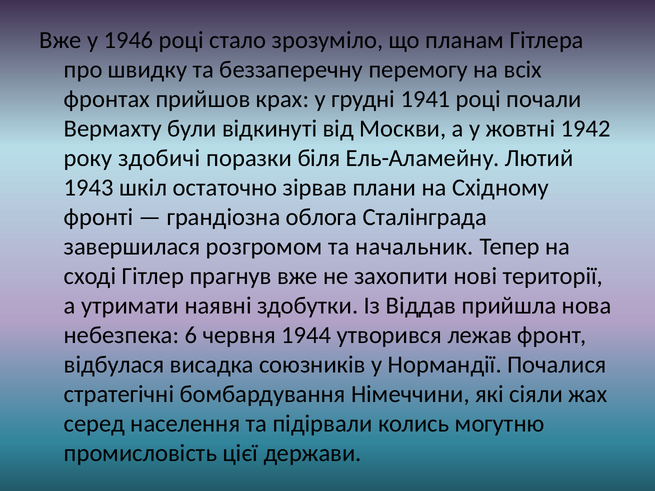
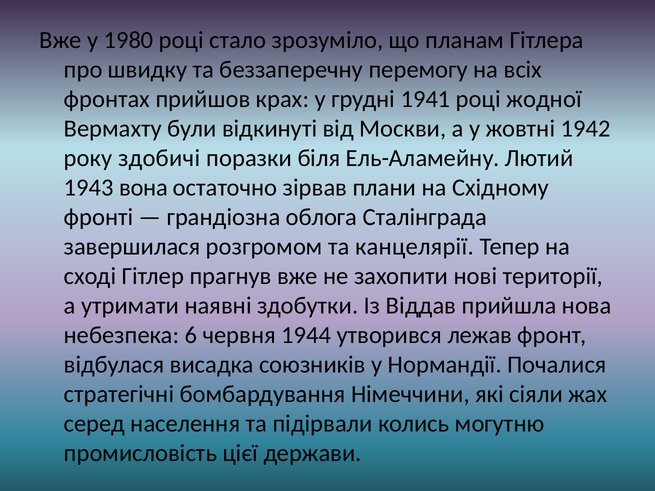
1946: 1946 -> 1980
почали: почали -> жодної
шкіл: шкіл -> вона
начальник: начальник -> канцелярії
